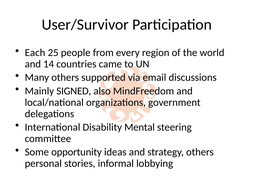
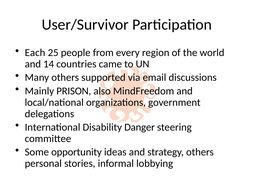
SIGNED: SIGNED -> PRISON
Mental: Mental -> Danger
